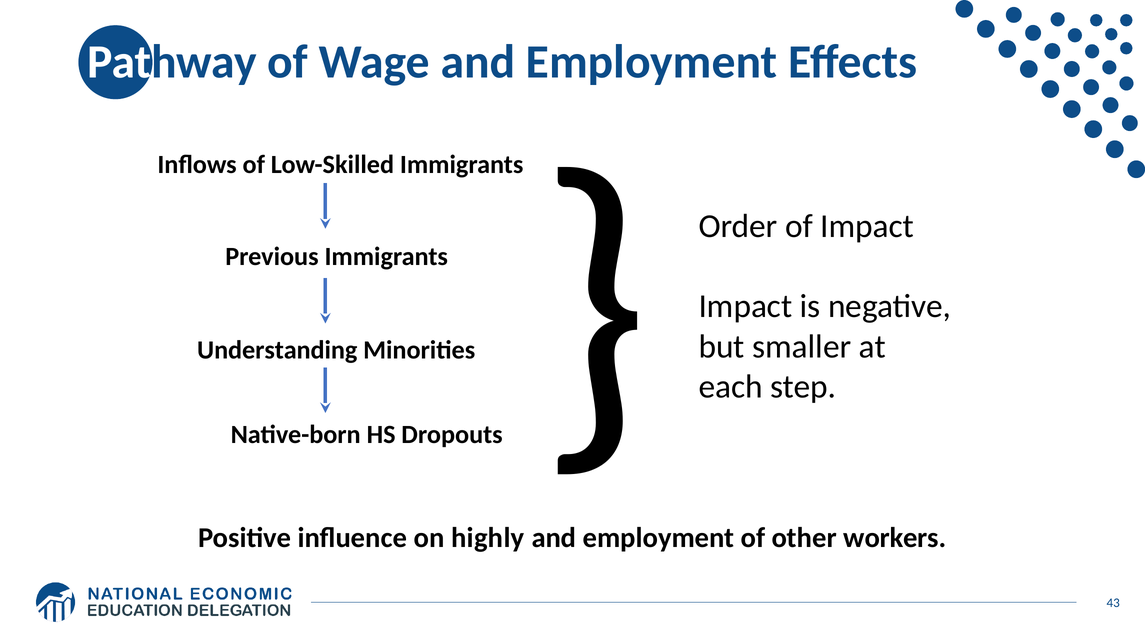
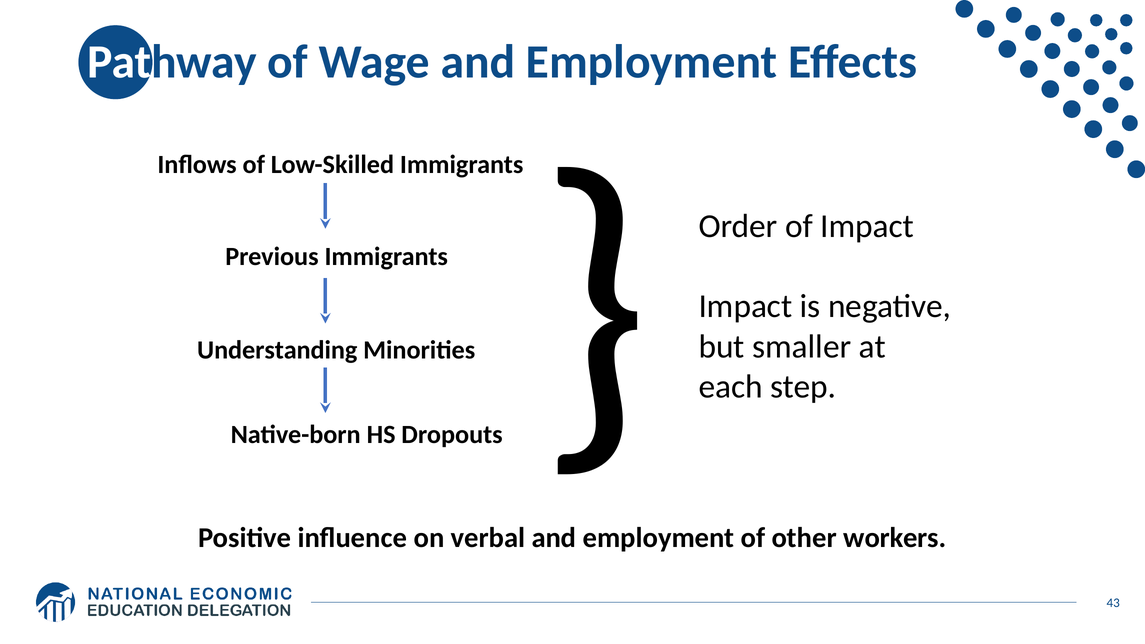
highly: highly -> verbal
